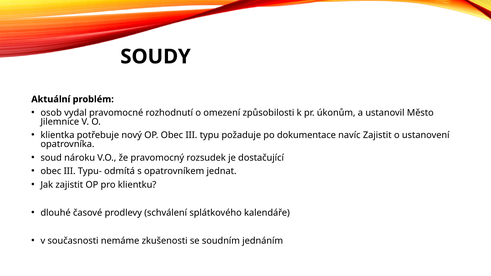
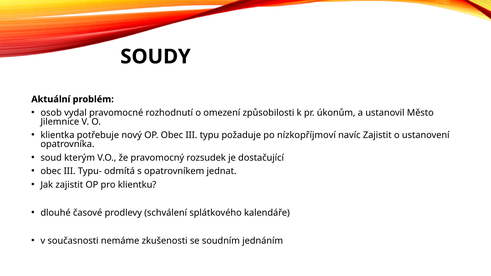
dokumentace: dokumentace -> nízkopříjmoví
nároku: nároku -> kterým
